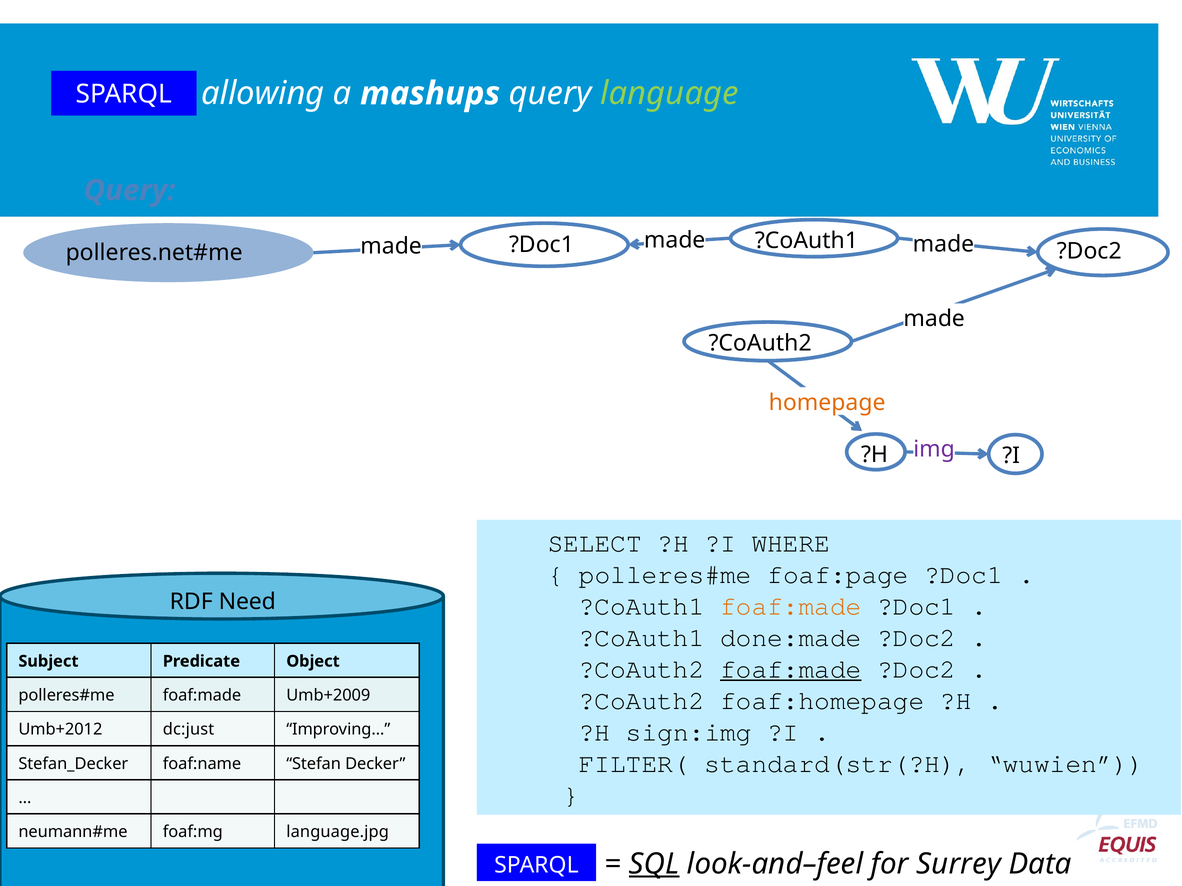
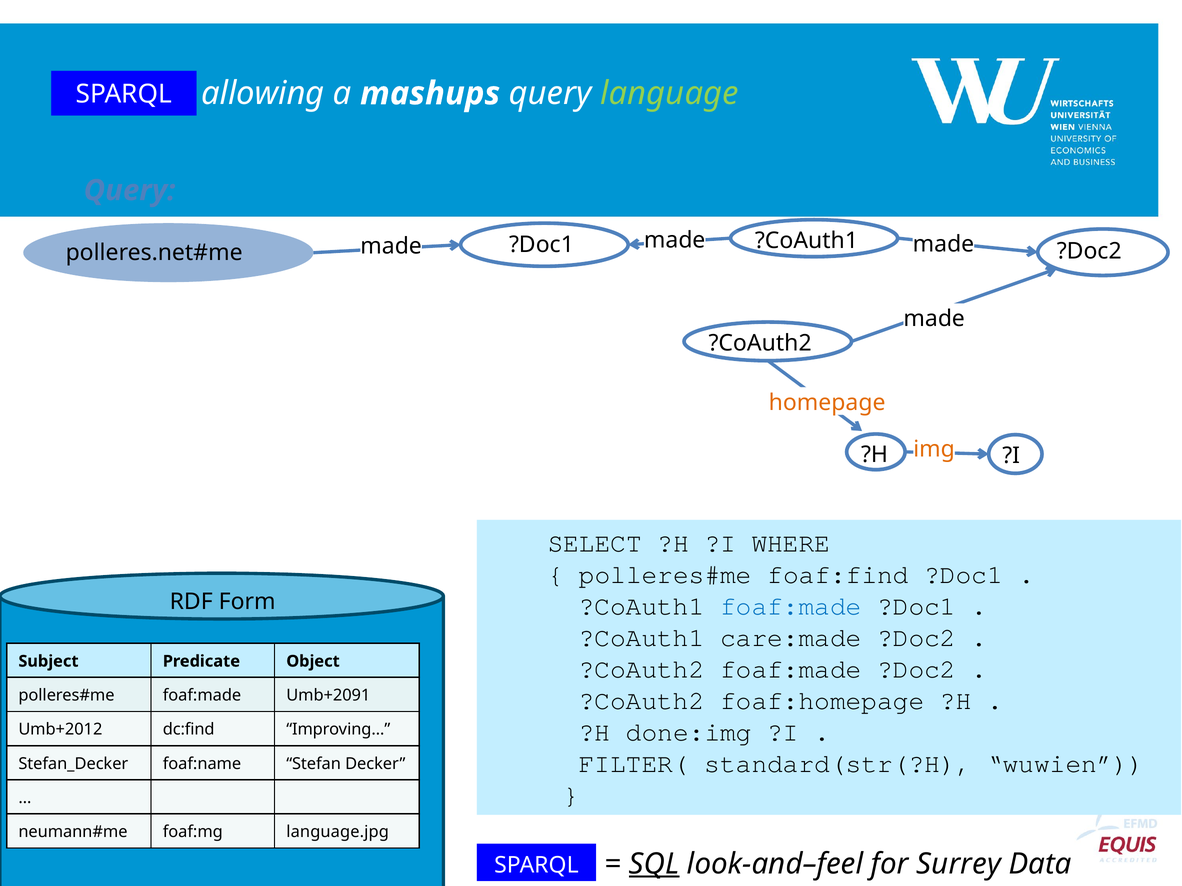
img colour: purple -> orange
foaf:page: foaf:page -> foaf:find
foaf:made at (791, 607) colour: orange -> blue
Need: Need -> Form
done:made: done:made -> care:made
foaf:made at (791, 670) underline: present -> none
Umb+2009: Umb+2009 -> Umb+2091
sign:img: sign:img -> done:img
dc:just: dc:just -> dc:find
